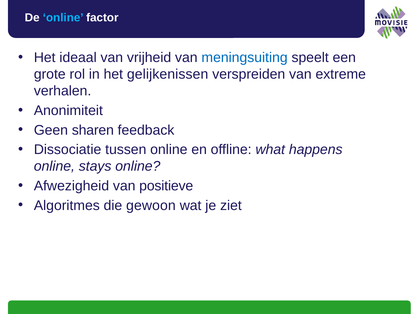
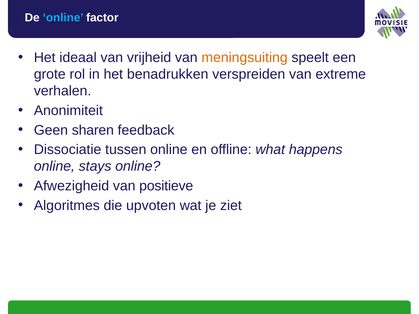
meningsuiting colour: blue -> orange
gelijkenissen: gelijkenissen -> benadrukken
gewoon: gewoon -> upvoten
